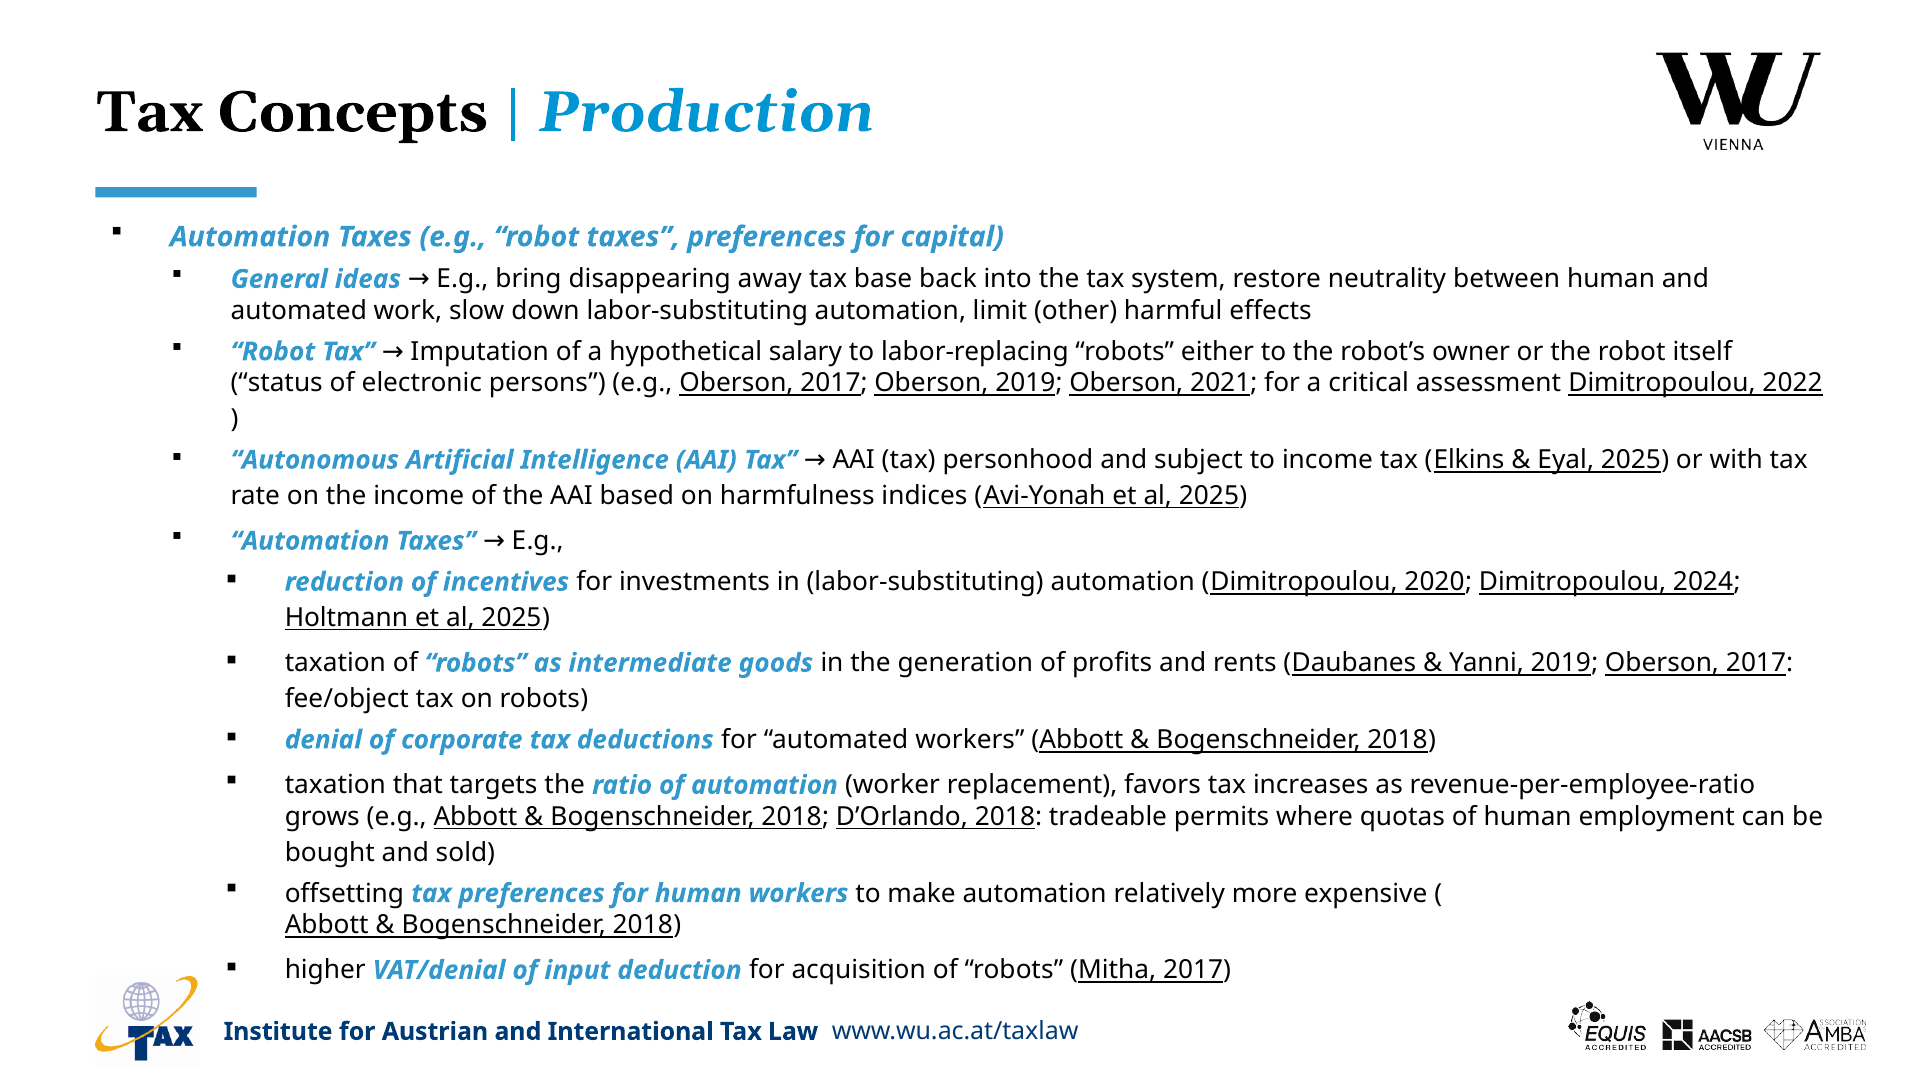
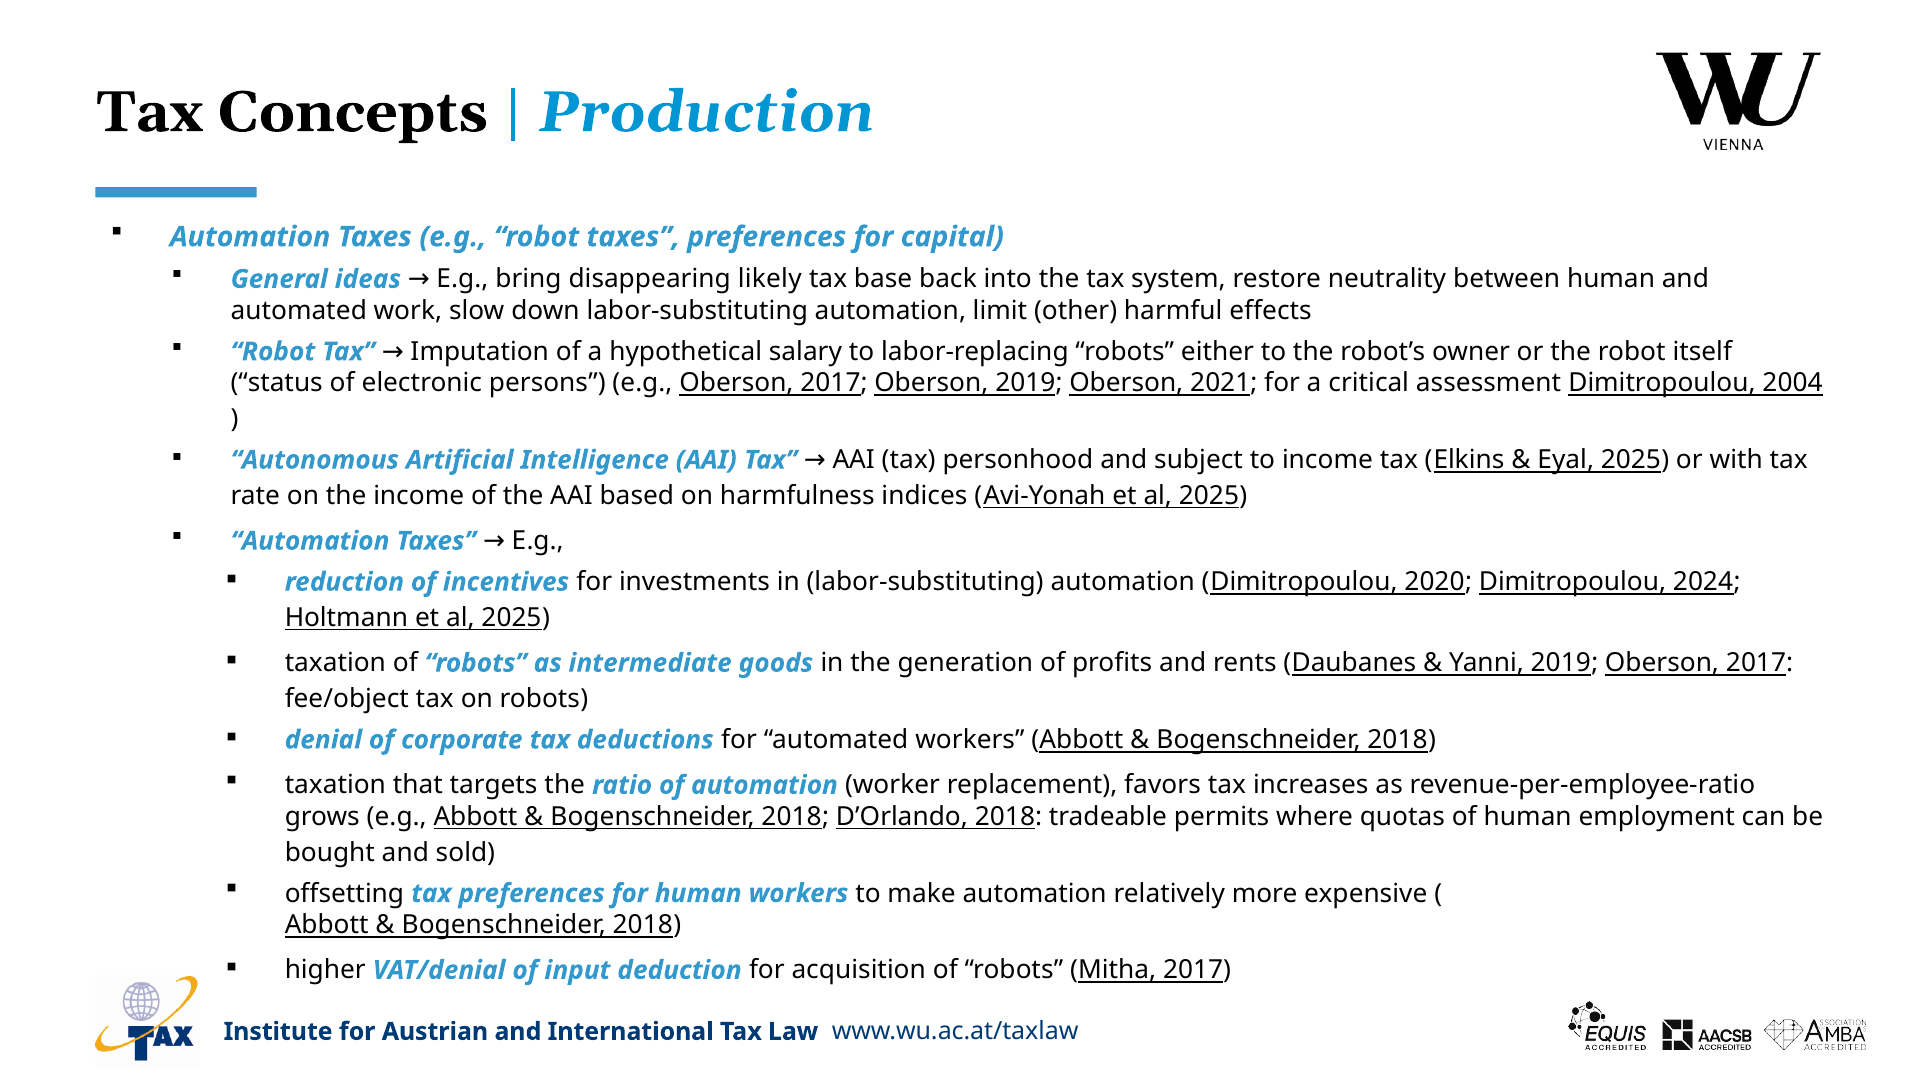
away: away -> likely
2022: 2022 -> 2004
